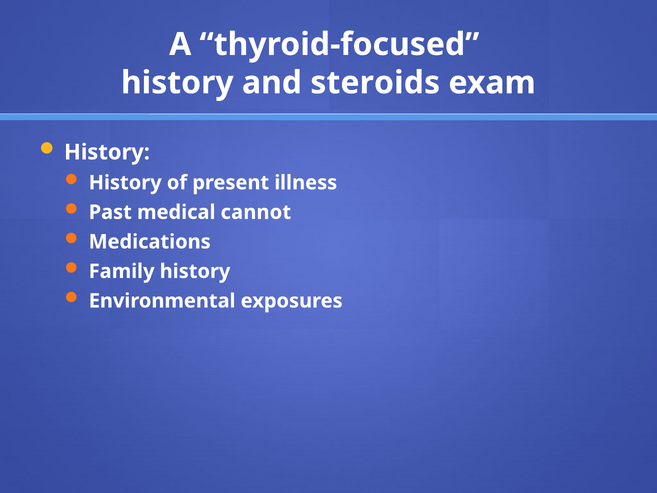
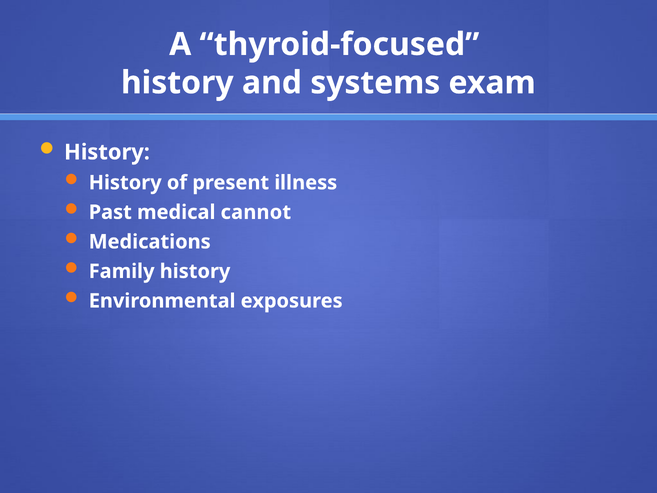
steroids: steroids -> systems
